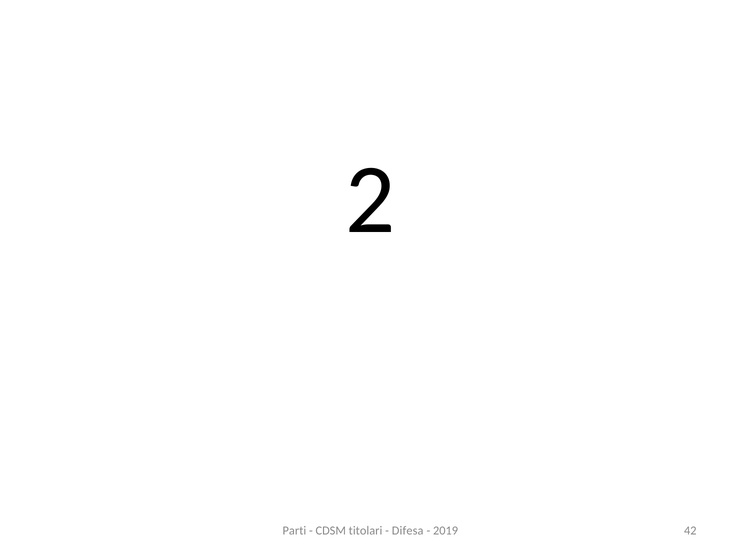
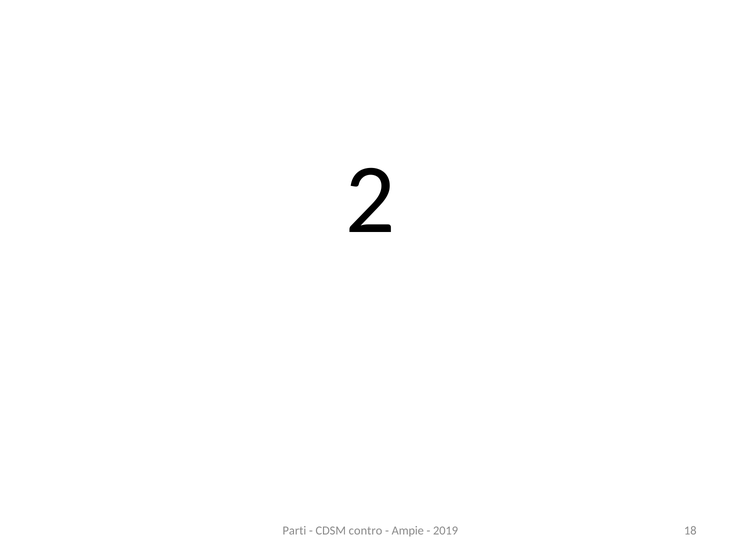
titolari: titolari -> contro
Difesa: Difesa -> Ampie
42: 42 -> 18
